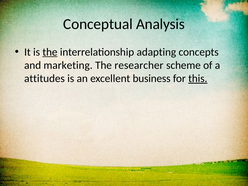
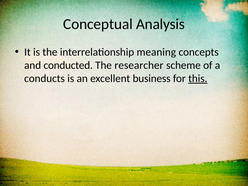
the at (50, 52) underline: present -> none
adapting: adapting -> meaning
marketing: marketing -> conducted
attitudes: attitudes -> conducts
